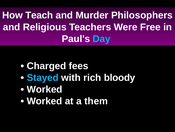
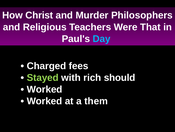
Teach: Teach -> Christ
Free: Free -> That
Stayed colour: light blue -> light green
bloody: bloody -> should
